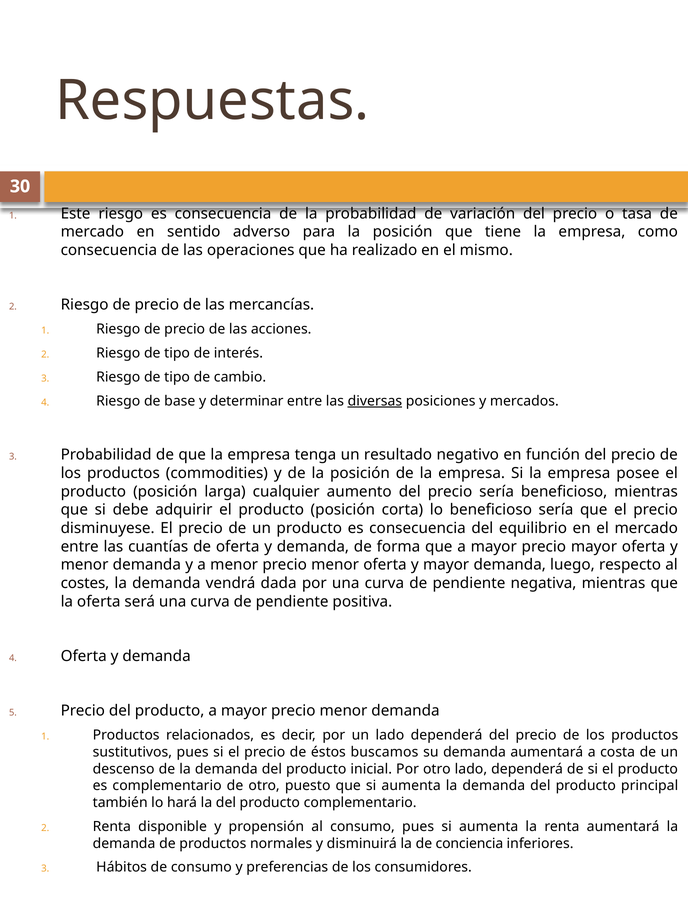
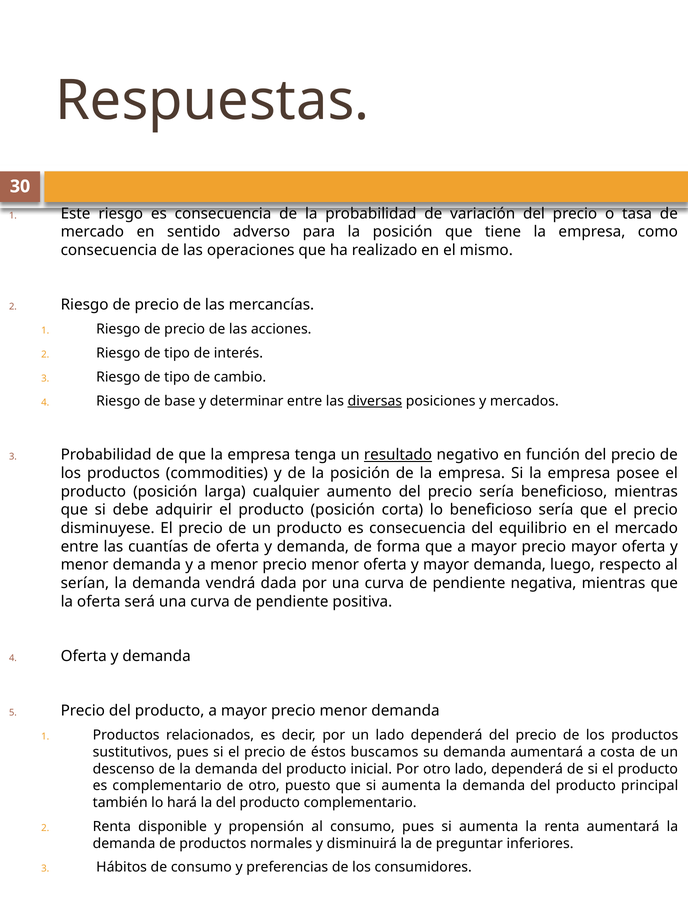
resultado underline: none -> present
costes: costes -> serían
conciencia: conciencia -> preguntar
